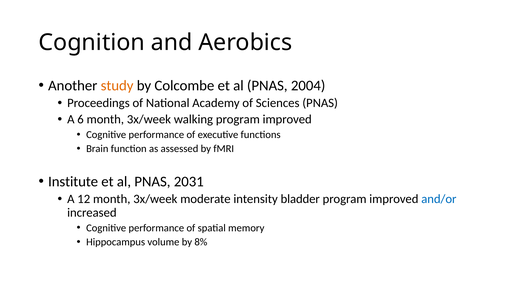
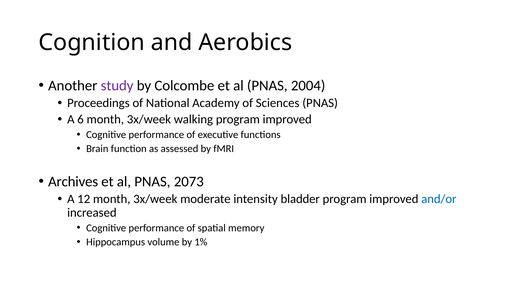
study colour: orange -> purple
Institute: Institute -> Archives
2031: 2031 -> 2073
8%: 8% -> 1%
